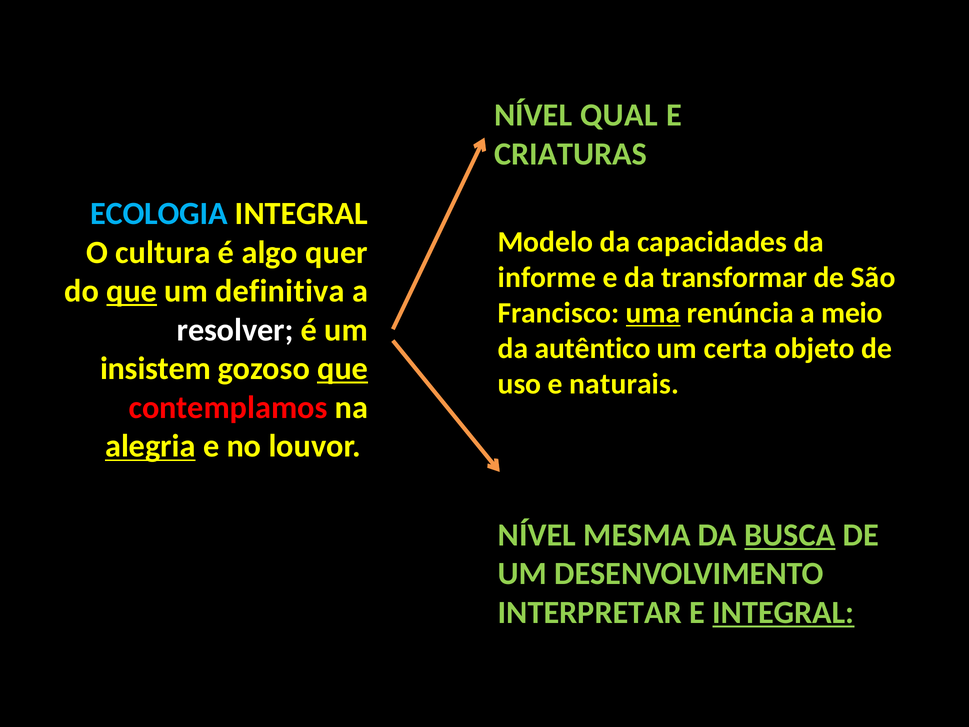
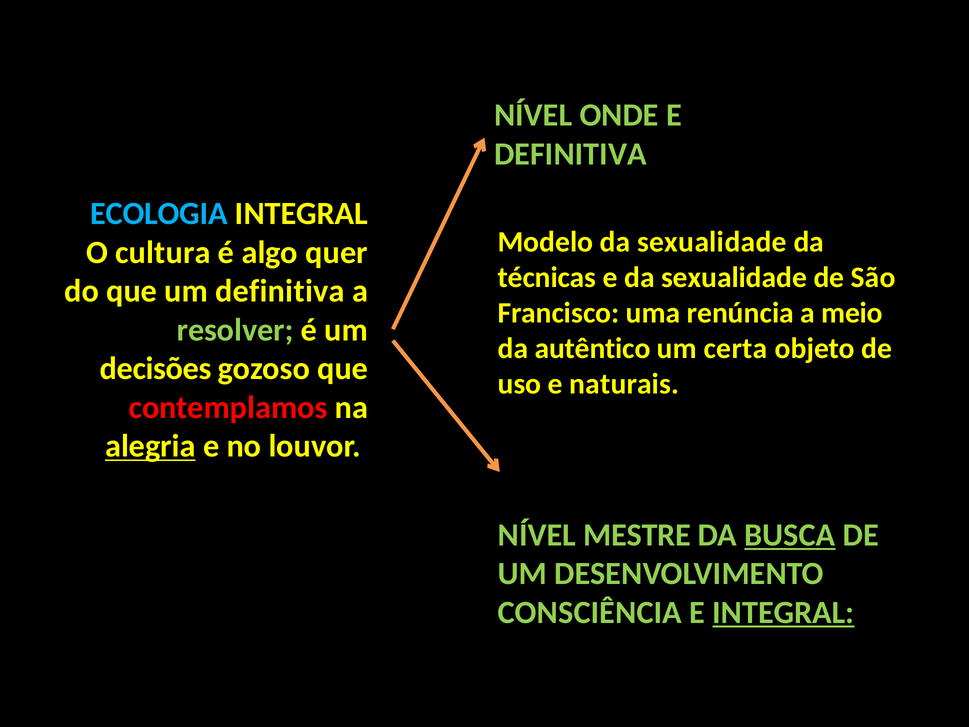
QUAL: QUAL -> ONDE
CRIATURAS at (570, 154): CRIATURAS -> DEFINITIVA
Modelo da capacidades: capacidades -> sexualidade
informe: informe -> técnicas
e da transformar: transformar -> sexualidade
que at (132, 291) underline: present -> none
uma underline: present -> none
resolver colour: white -> light green
insistem: insistem -> decisões
que at (343, 369) underline: present -> none
MESMA: MESMA -> MESTRE
INTERPRETAR: INTERPRETAR -> CONSCIÊNCIA
